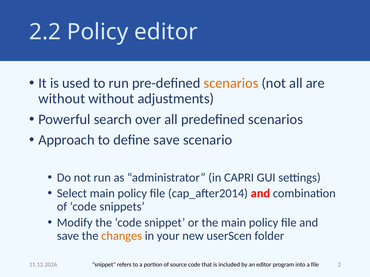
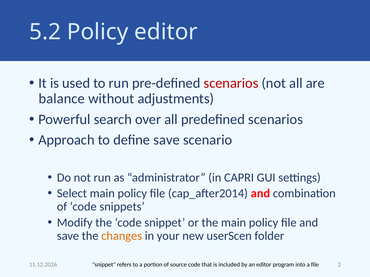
2.2: 2.2 -> 5.2
scenarios at (231, 83) colour: orange -> red
without at (62, 99): without -> balance
